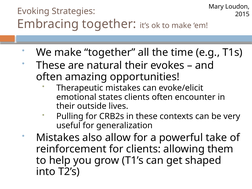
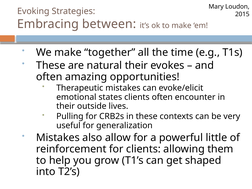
Embracing together: together -> between
take: take -> little
